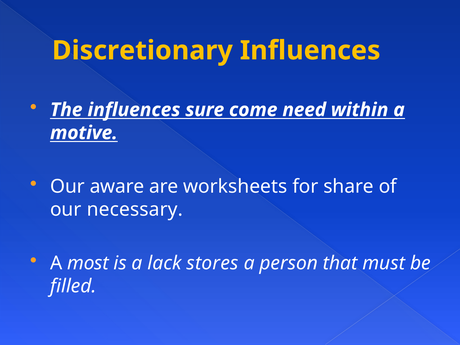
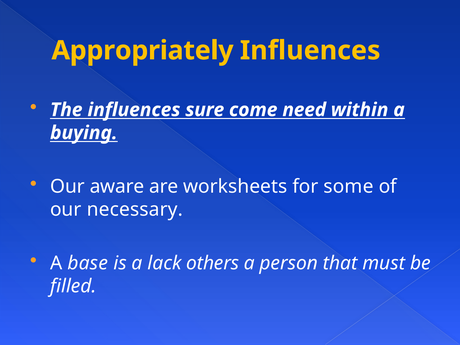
Discretionary: Discretionary -> Appropriately
motive: motive -> buying
share: share -> some
most: most -> base
stores: stores -> others
